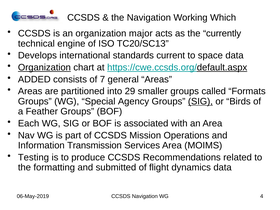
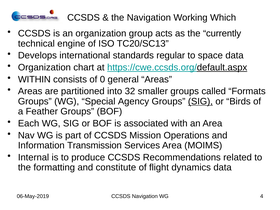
major: major -> group
current: current -> regular
Organization at (44, 67) underline: present -> none
ADDED: ADDED -> WITHIN
7: 7 -> 0
29: 29 -> 32
Testing: Testing -> Internal
submitted: submitted -> constitute
